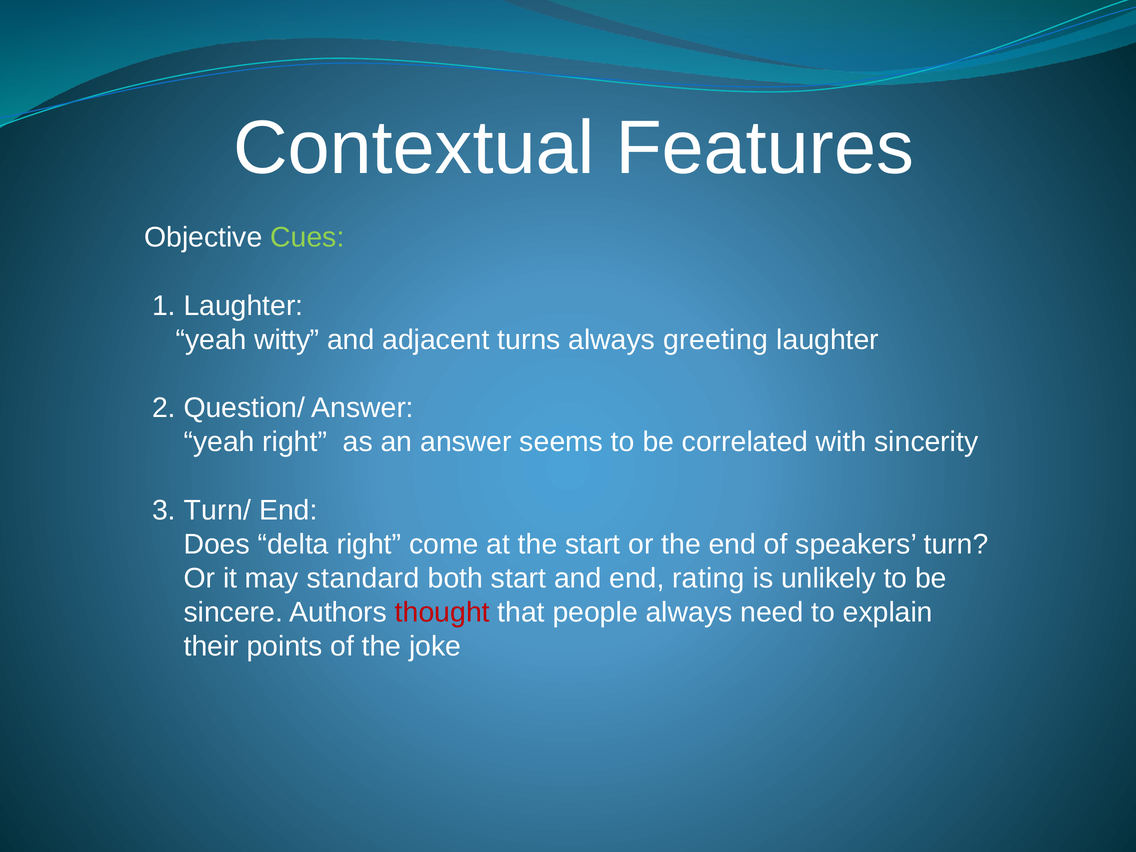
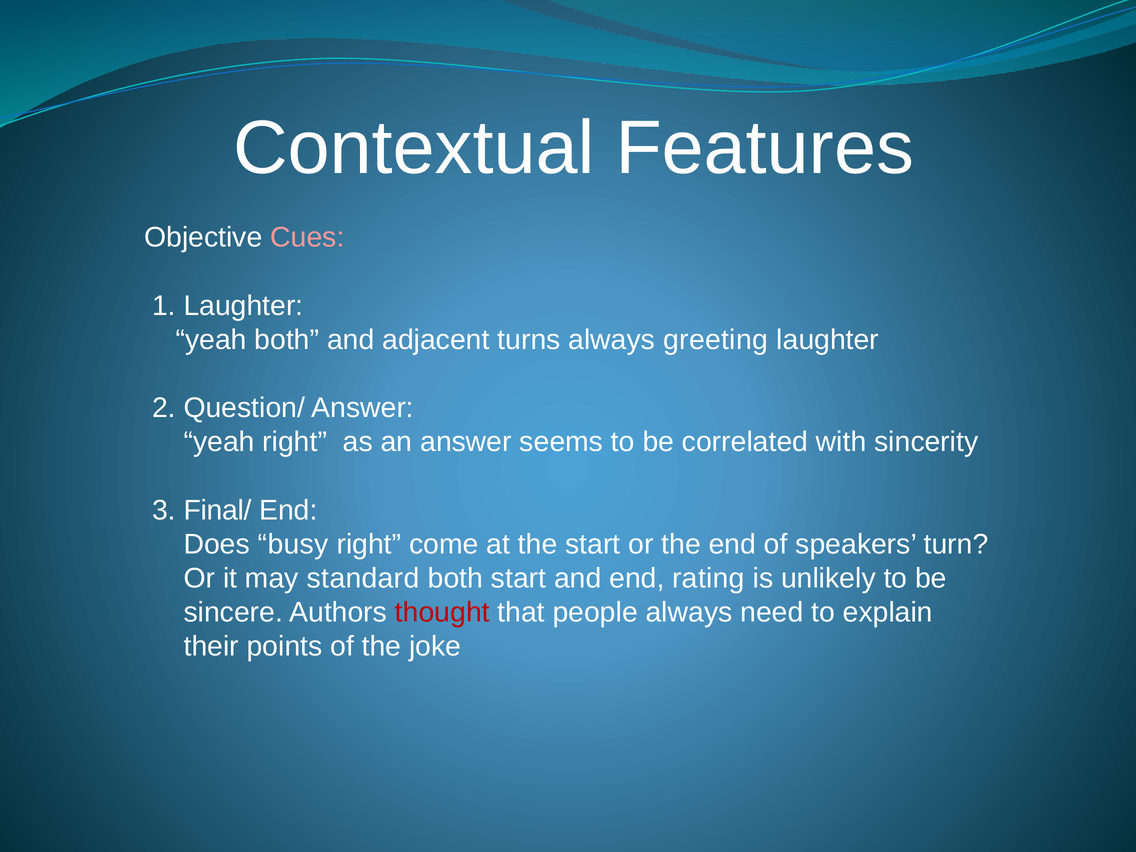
Cues colour: light green -> pink
yeah witty: witty -> both
Turn/: Turn/ -> Final/
delta: delta -> busy
